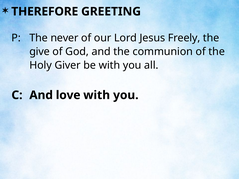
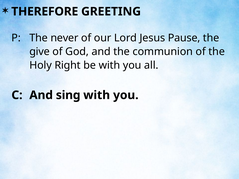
Freely: Freely -> Pause
Giver: Giver -> Right
love: love -> sing
